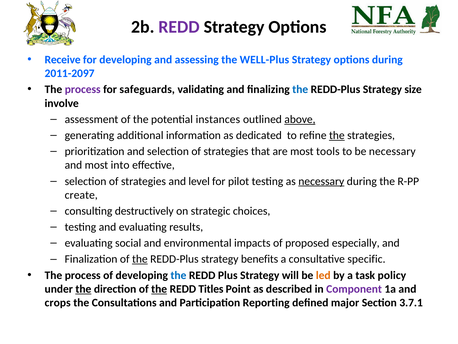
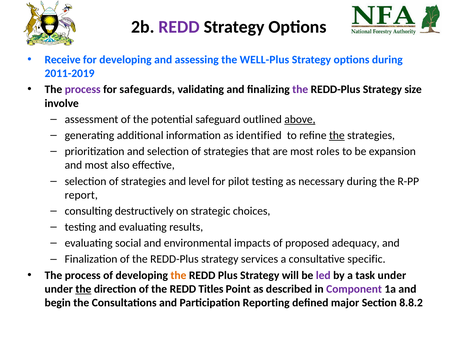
2011-2097: 2011-2097 -> 2011-2019
the at (300, 89) colour: blue -> purple
instances: instances -> safeguard
dedicated: dedicated -> identified
tools: tools -> roles
be necessary: necessary -> expansion
into: into -> also
necessary at (321, 181) underline: present -> none
create: create -> report
especially: especially -> adequacy
the at (140, 259) underline: present -> none
benefits: benefits -> services
the at (178, 275) colour: blue -> orange
led colour: orange -> purple
task policy: policy -> under
the at (159, 289) underline: present -> none
crops: crops -> begin
3.7.1: 3.7.1 -> 8.8.2
